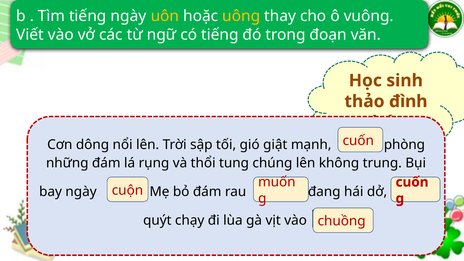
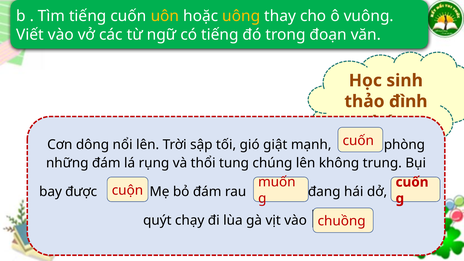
tiếng ngày: ngày -> cuốn
bay ngày: ngày -> được
